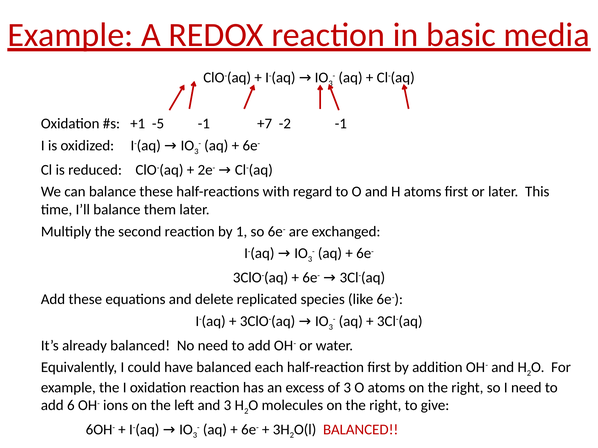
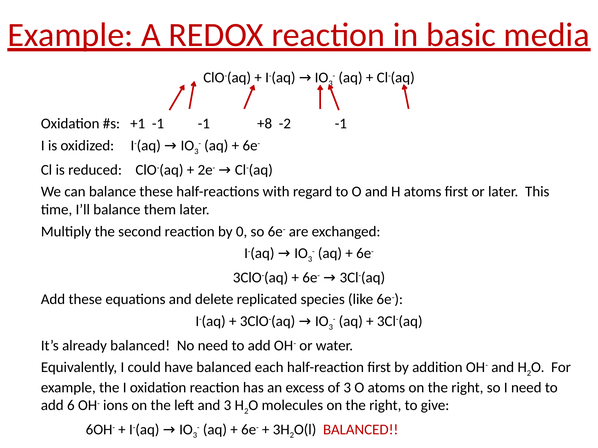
+1 -5: -5 -> -1
+7: +7 -> +8
1: 1 -> 0
